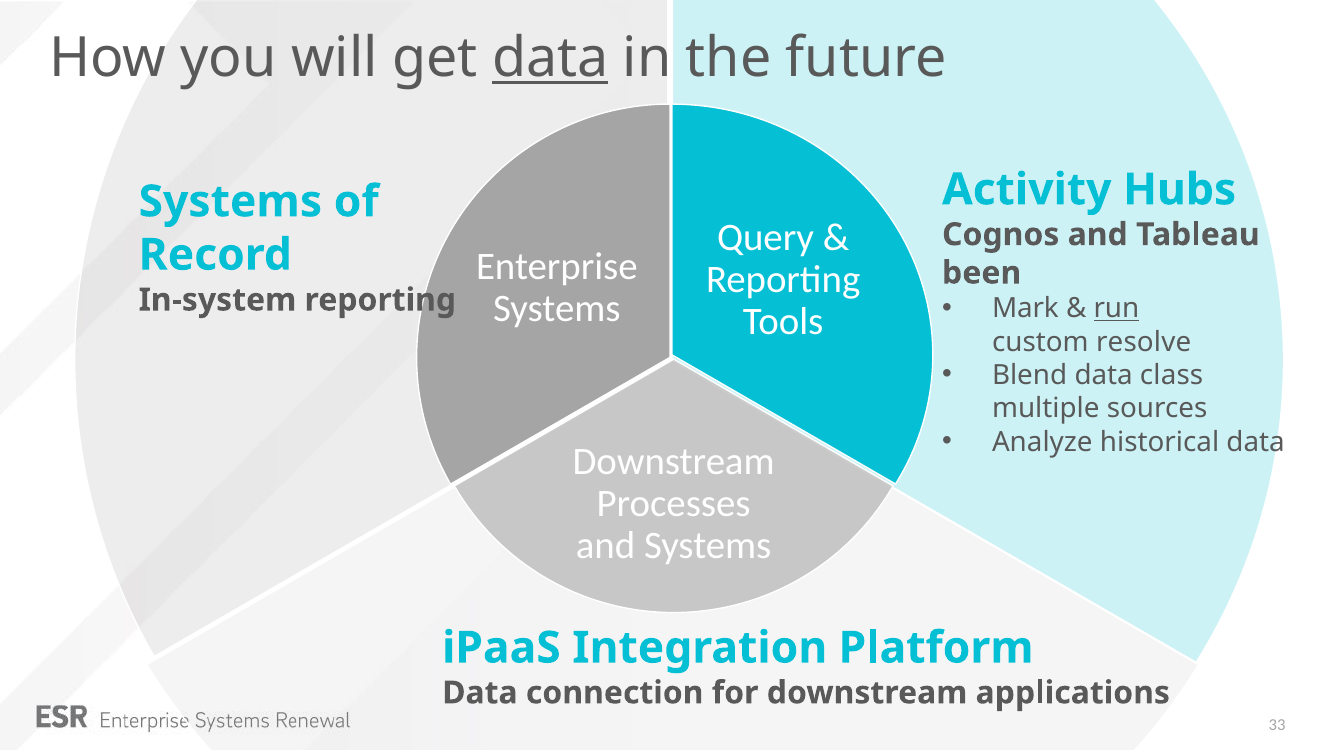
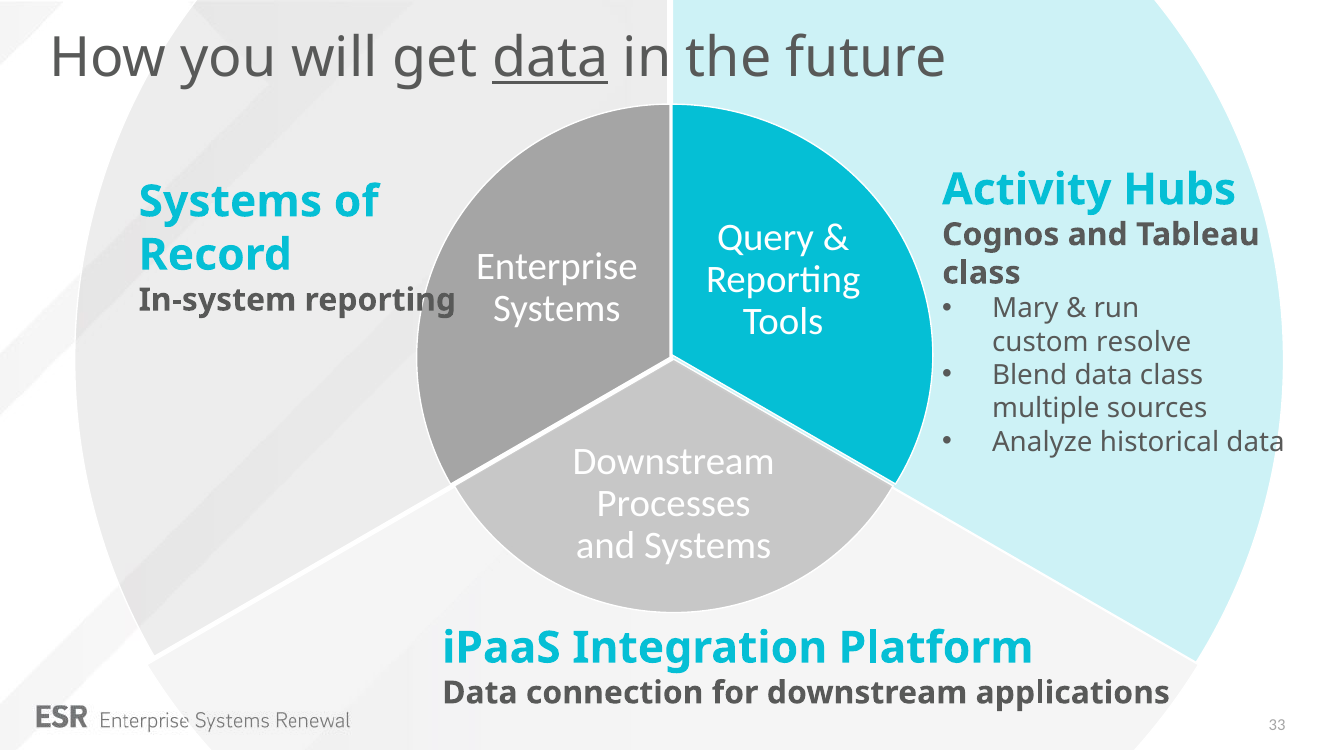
been at (982, 273): been -> class
Mark: Mark -> Mary
run underline: present -> none
